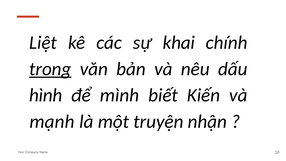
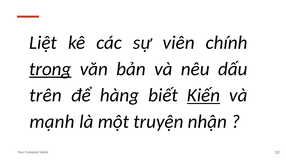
khai: khai -> viên
hình: hình -> trên
mình: mình -> hàng
Kiến underline: none -> present
